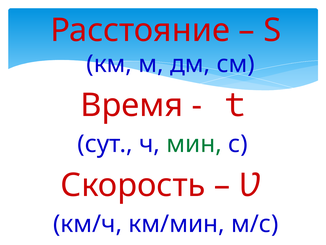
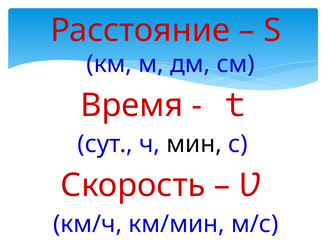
мин colour: green -> black
